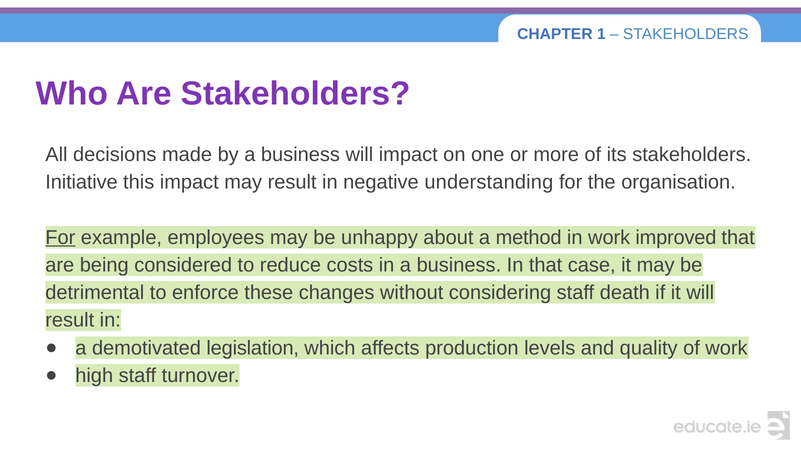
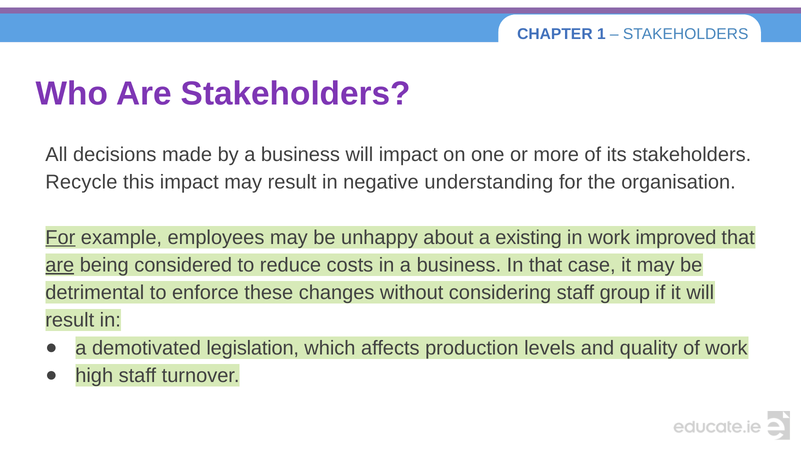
Initiative: Initiative -> Recycle
method: method -> existing
are at (60, 265) underline: none -> present
death: death -> group
